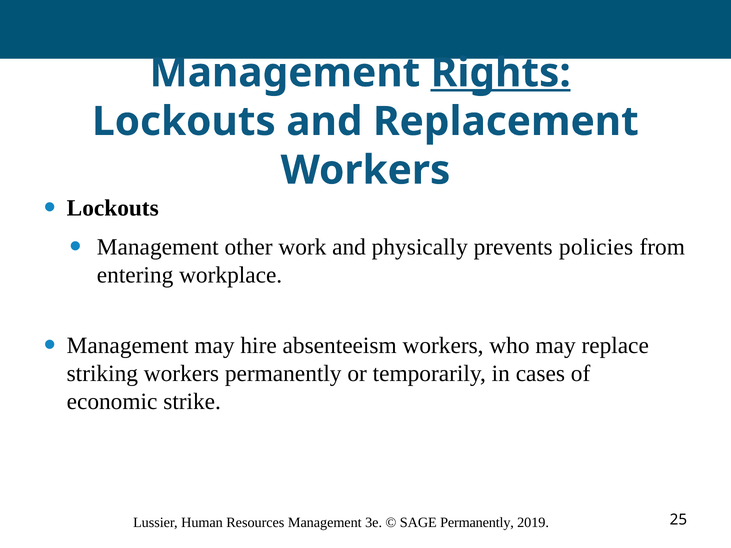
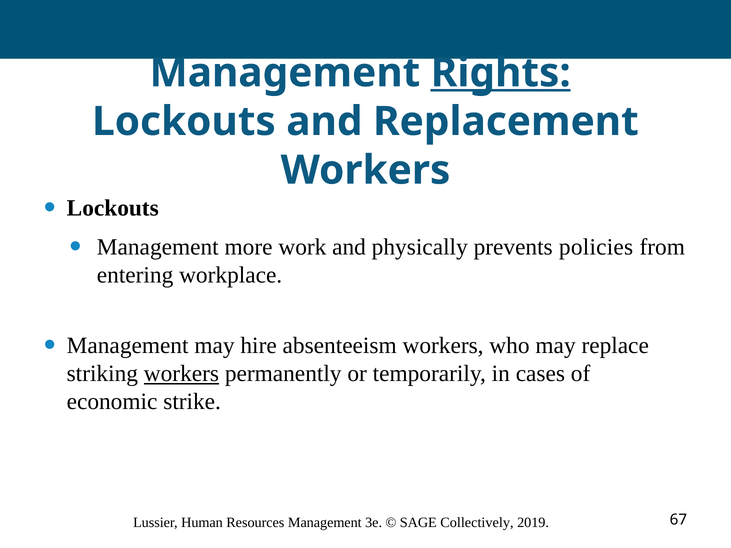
other: other -> more
workers at (181, 374) underline: none -> present
SAGE Permanently: Permanently -> Collectively
25: 25 -> 67
